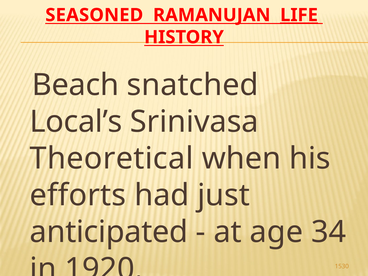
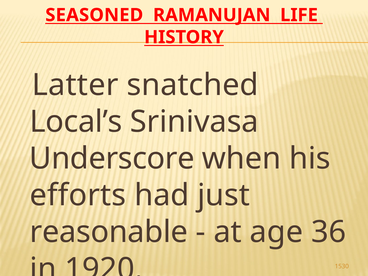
LIFE underline: present -> none
Beach: Beach -> Latter
Theoretical: Theoretical -> Underscore
anticipated: anticipated -> reasonable
34: 34 -> 36
